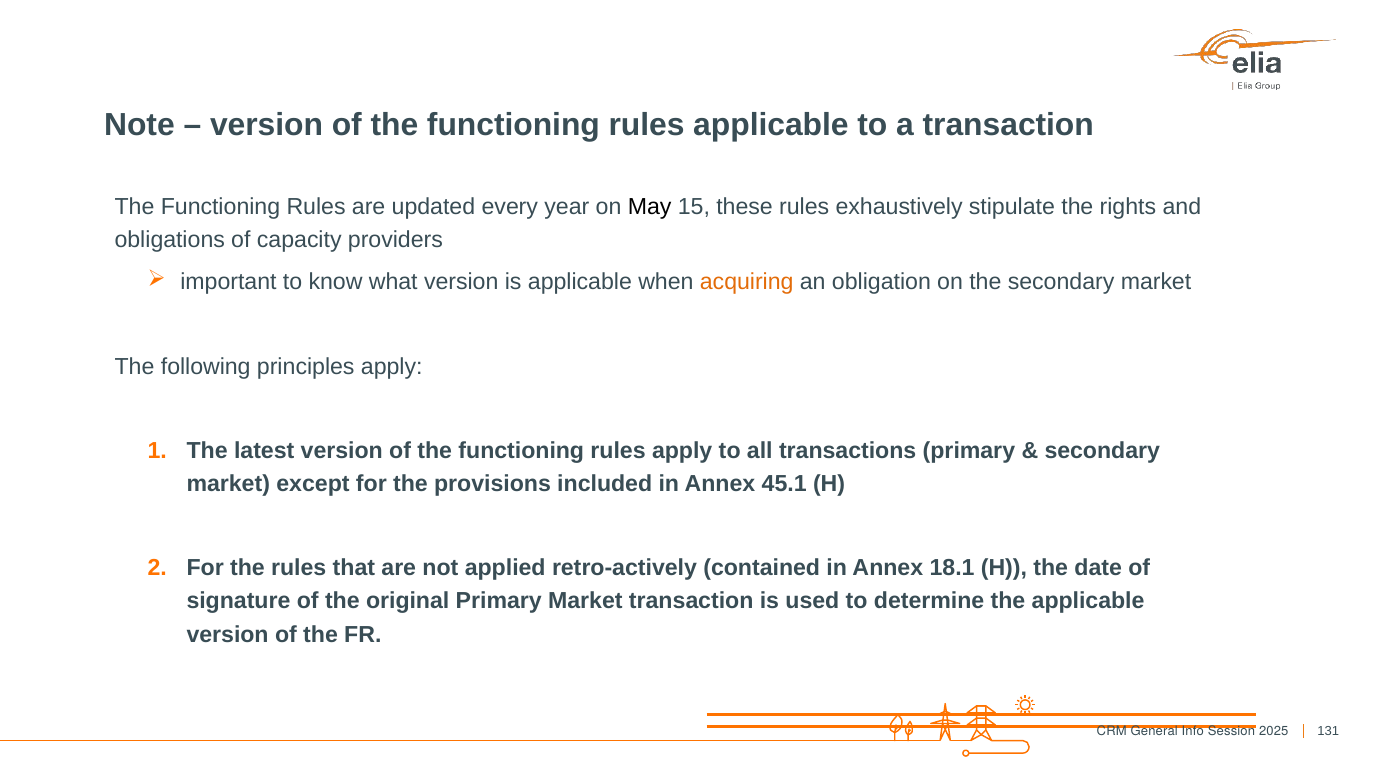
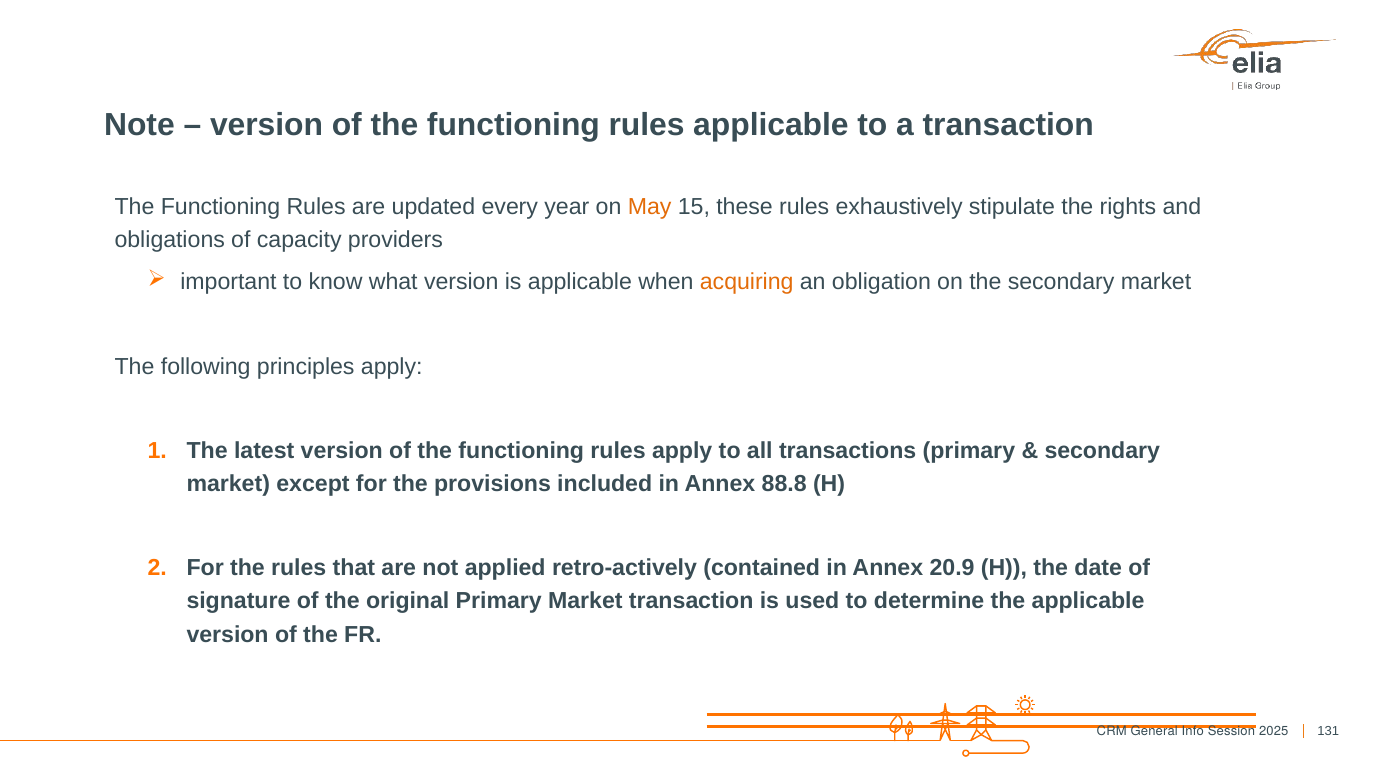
May colour: black -> orange
45.1: 45.1 -> 88.8
18.1: 18.1 -> 20.9
